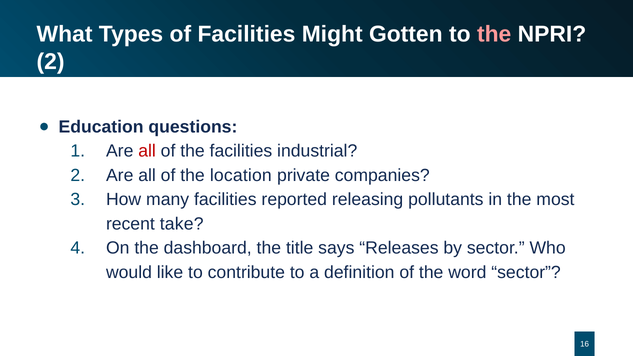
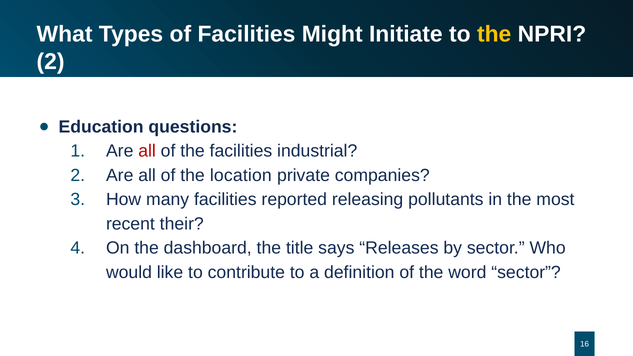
Gotten: Gotten -> Initiate
the at (494, 34) colour: pink -> yellow
take: take -> their
